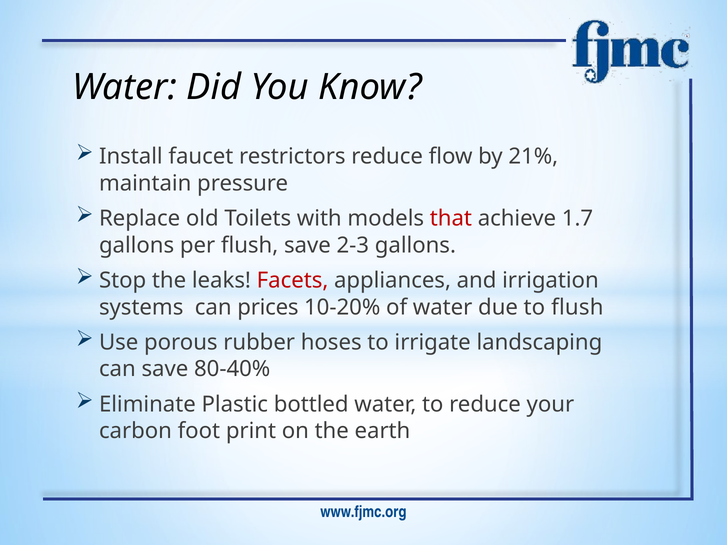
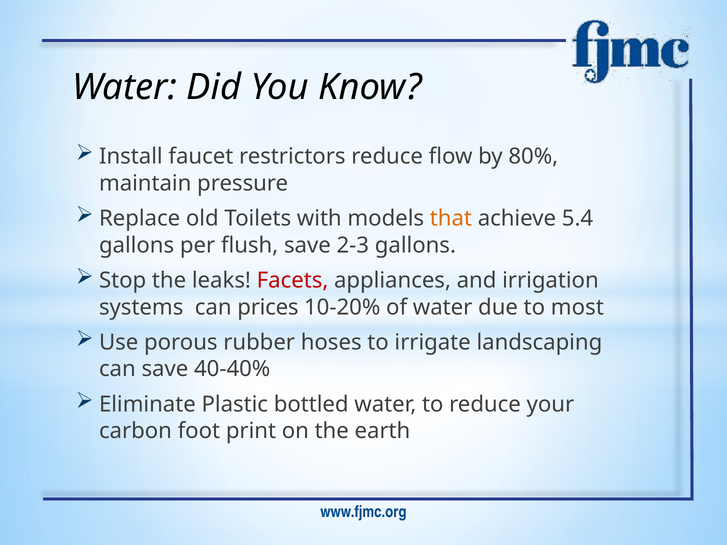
21%: 21% -> 80%
that colour: red -> orange
1.7: 1.7 -> 5.4
to flush: flush -> most
80-40%: 80-40% -> 40-40%
